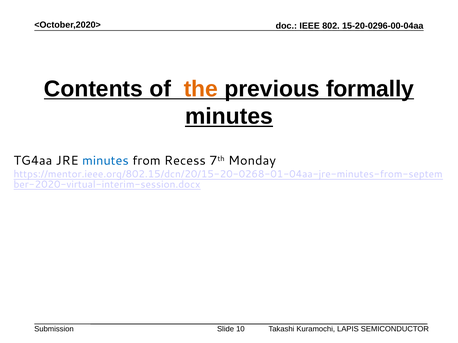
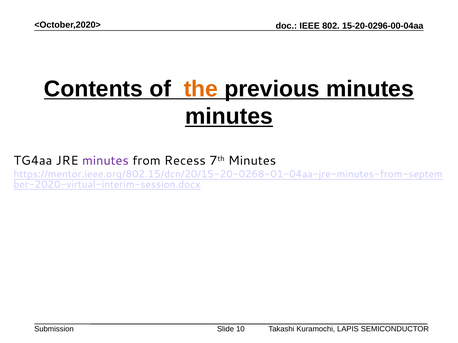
previous formally: formally -> minutes
minutes at (105, 161) colour: blue -> purple
7th Monday: Monday -> Minutes
